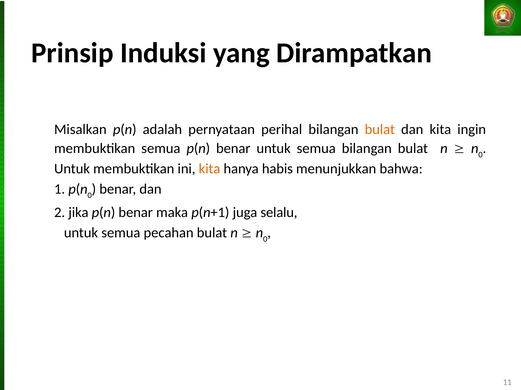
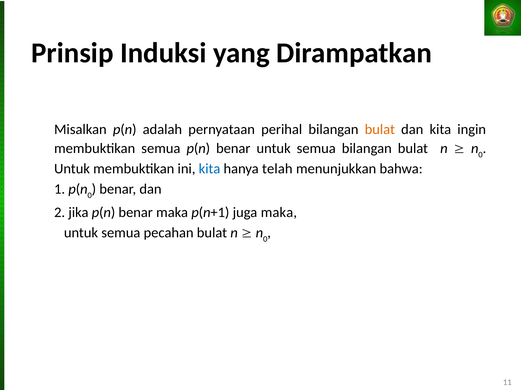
kita at (209, 169) colour: orange -> blue
habis: habis -> telah
juga selalu: selalu -> maka
